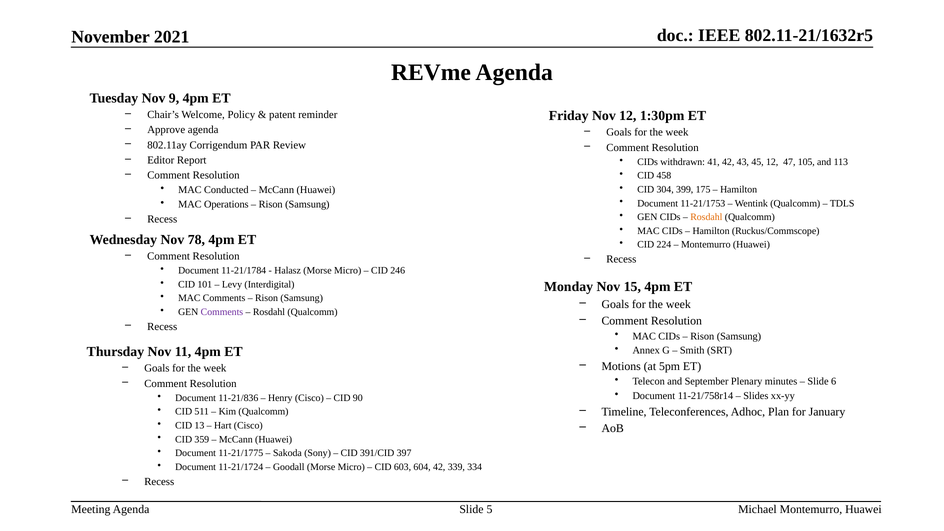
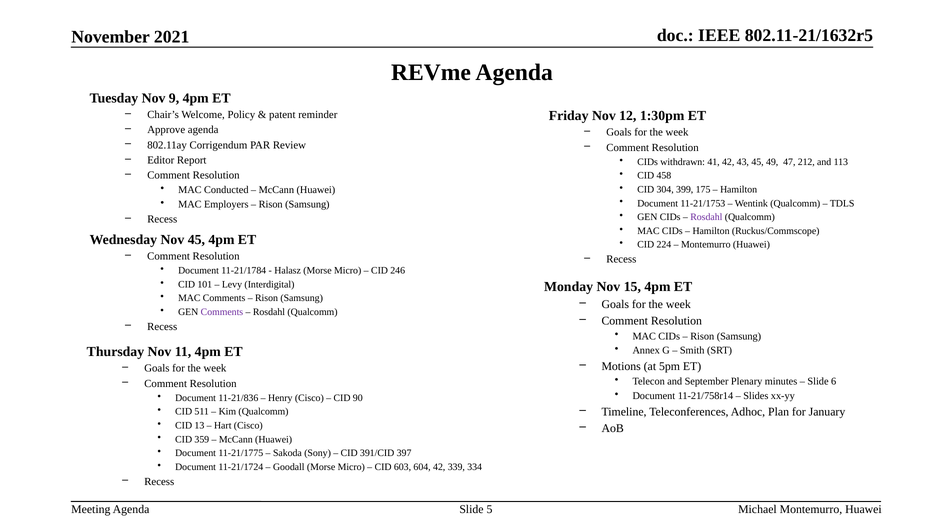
45 12: 12 -> 49
105: 105 -> 212
Operations: Operations -> Employers
Rosdahl at (706, 217) colour: orange -> purple
Nov 78: 78 -> 45
